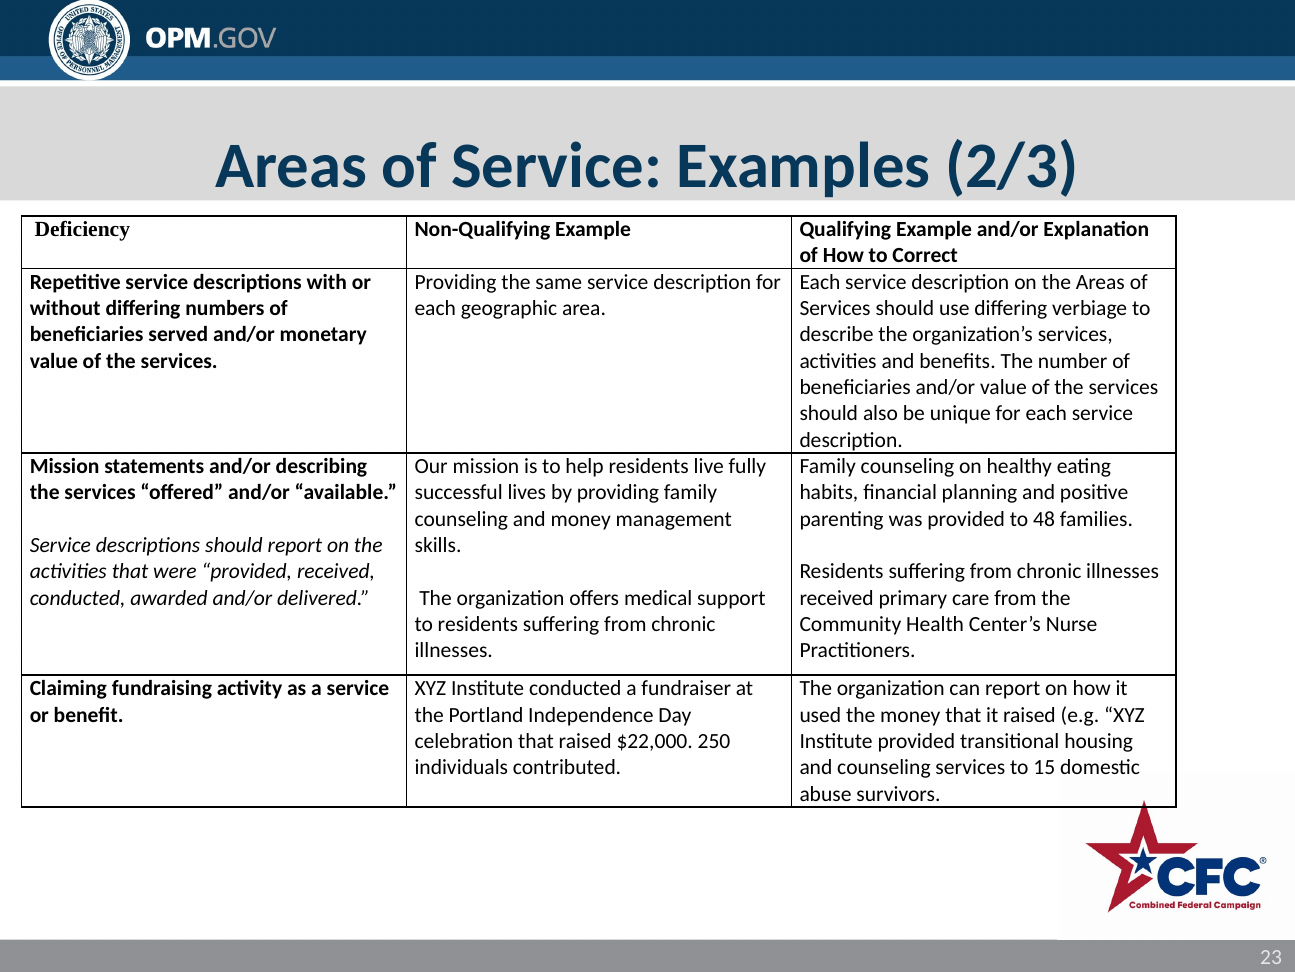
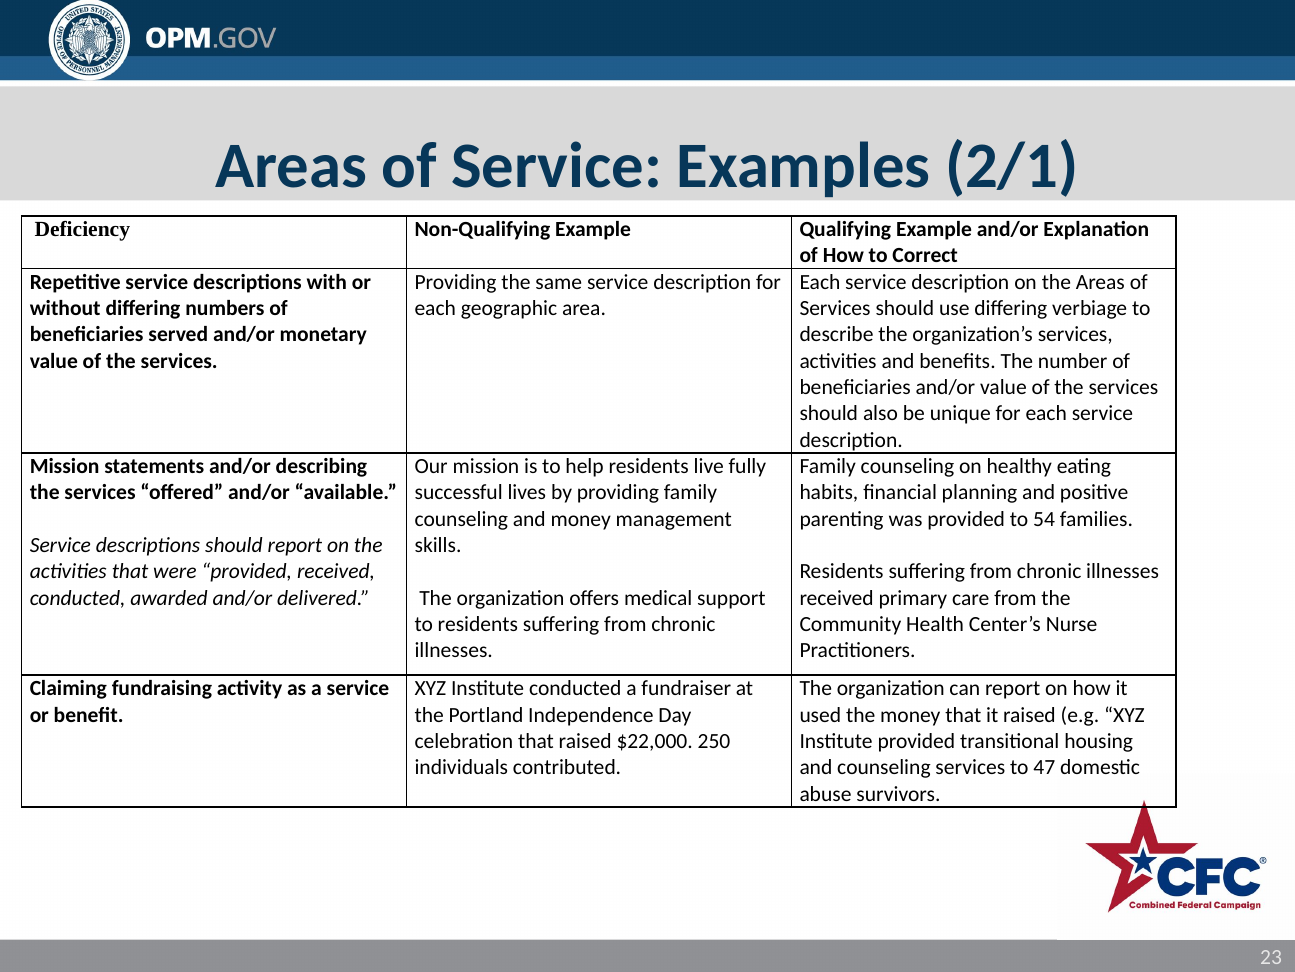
2/3: 2/3 -> 2/1
48: 48 -> 54
15: 15 -> 47
